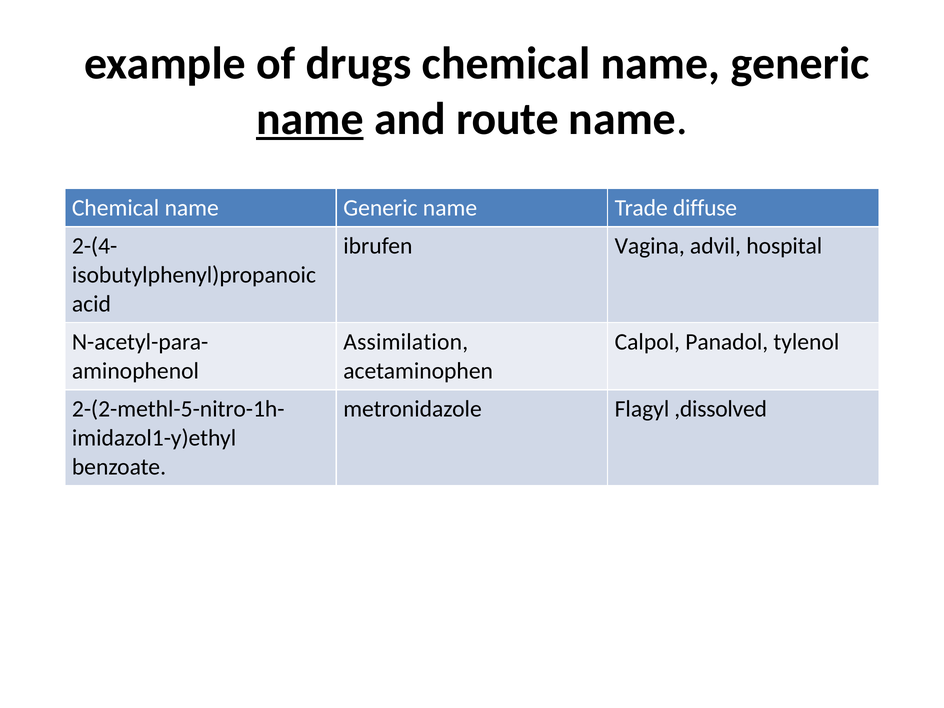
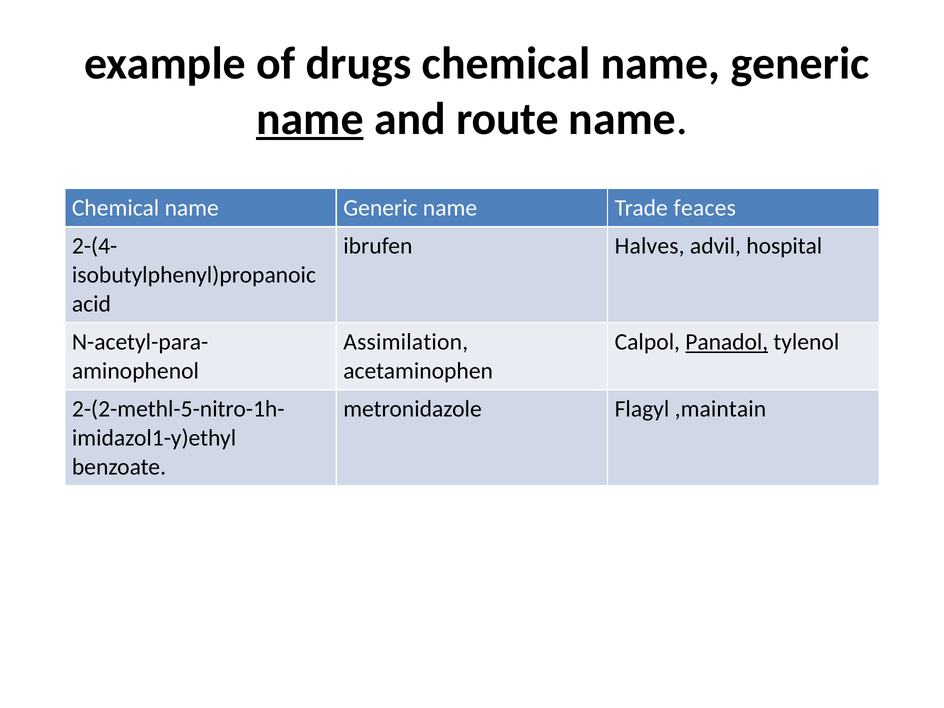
diffuse: diffuse -> feaces
Vagina: Vagina -> Halves
Panadol underline: none -> present
,dissolved: ,dissolved -> ,maintain
